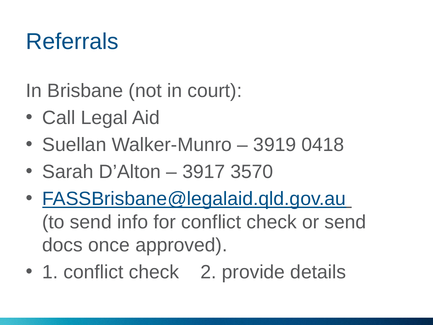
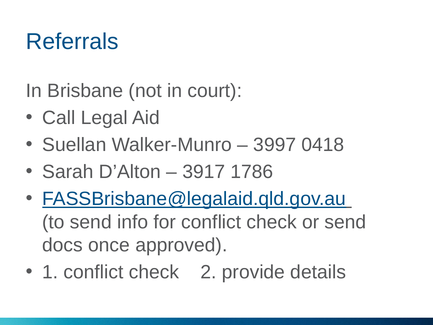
3919: 3919 -> 3997
3570: 3570 -> 1786
